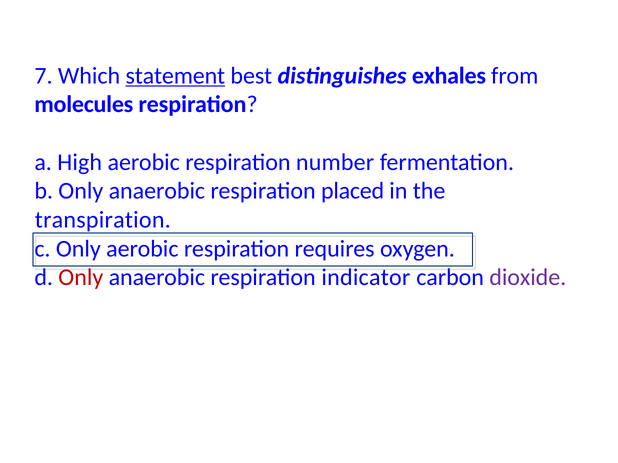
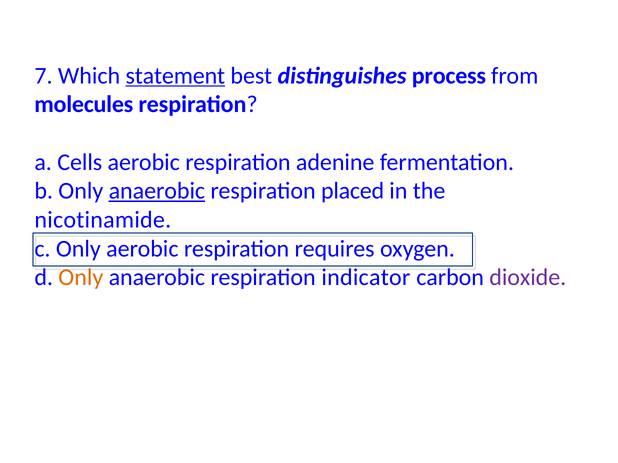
exhales: exhales -> process
High: High -> Cells
number: number -> adenine
anaerobic at (157, 191) underline: none -> present
transpiration: transpiration -> nicotinamide
Only at (81, 278) colour: red -> orange
